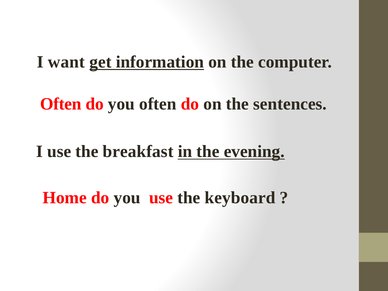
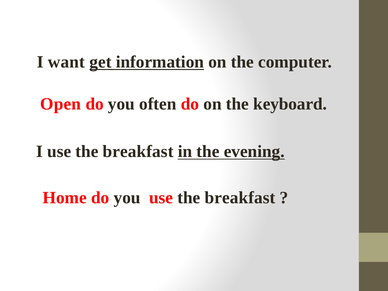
Often at (61, 104): Often -> Open
sentences: sentences -> keyboard
you use the keyboard: keyboard -> breakfast
